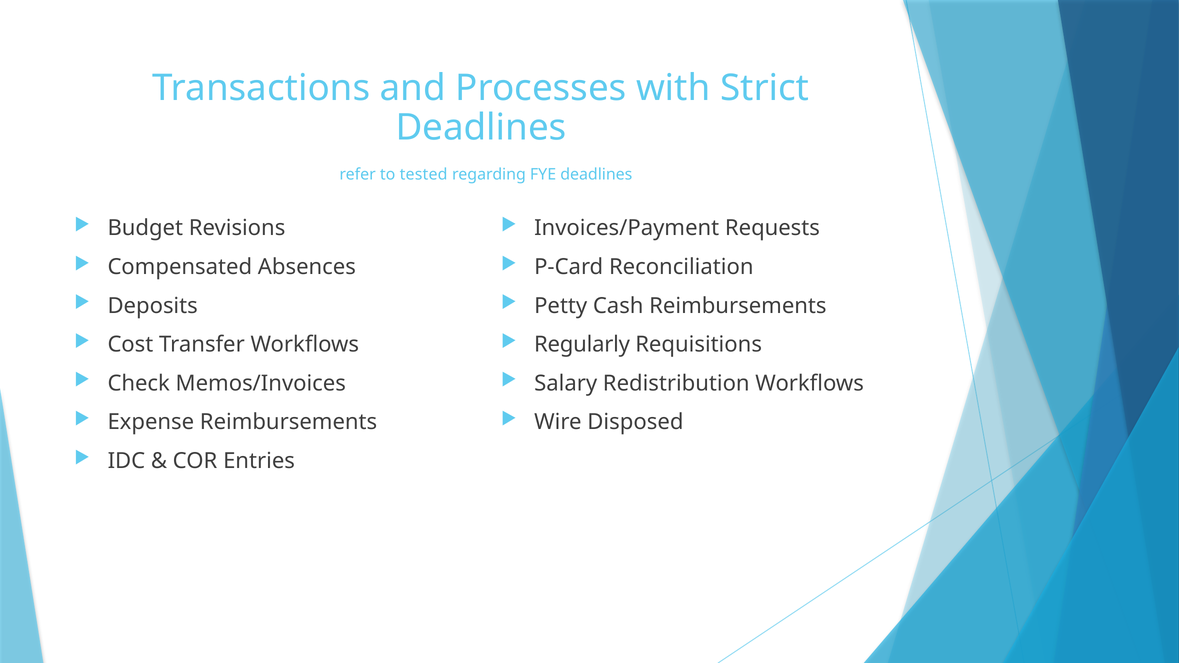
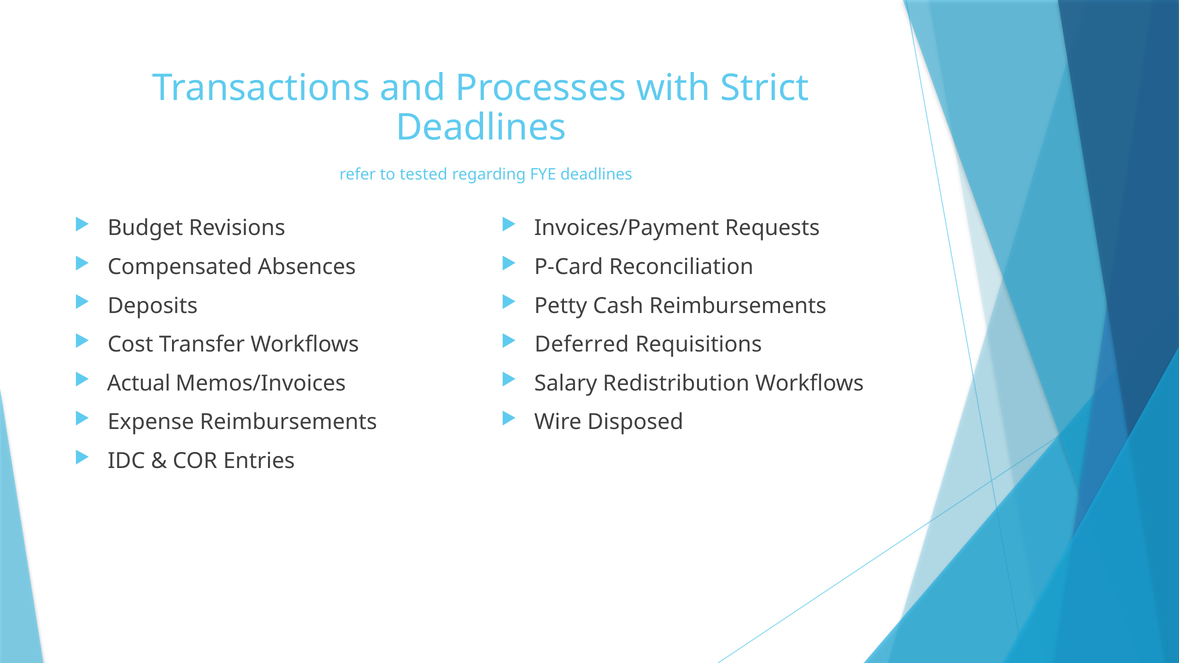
Regularly: Regularly -> Deferred
Check: Check -> Actual
